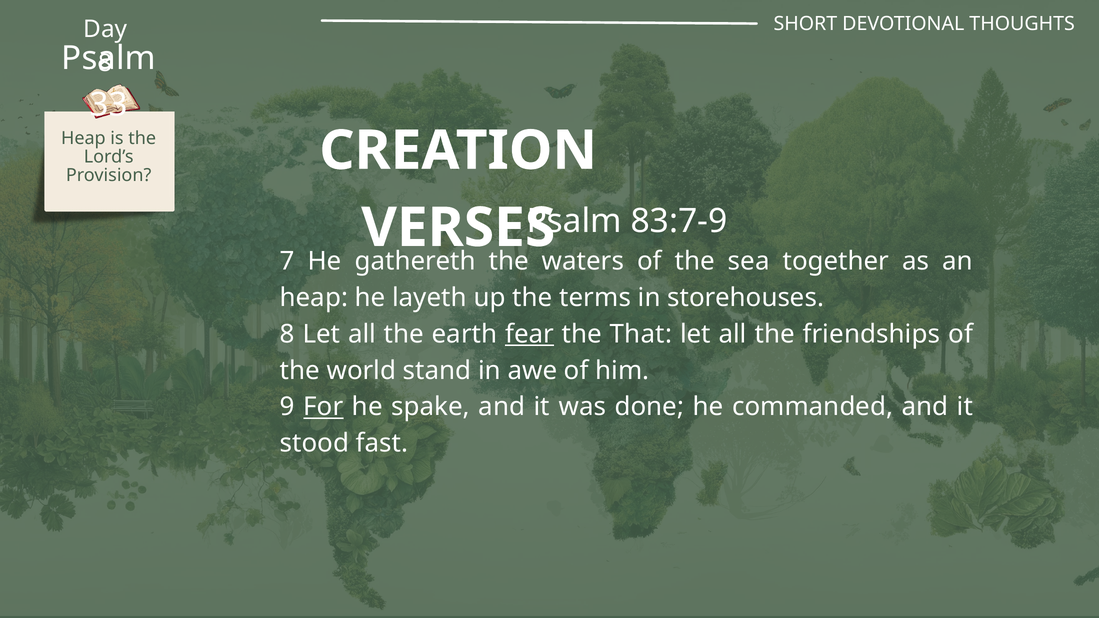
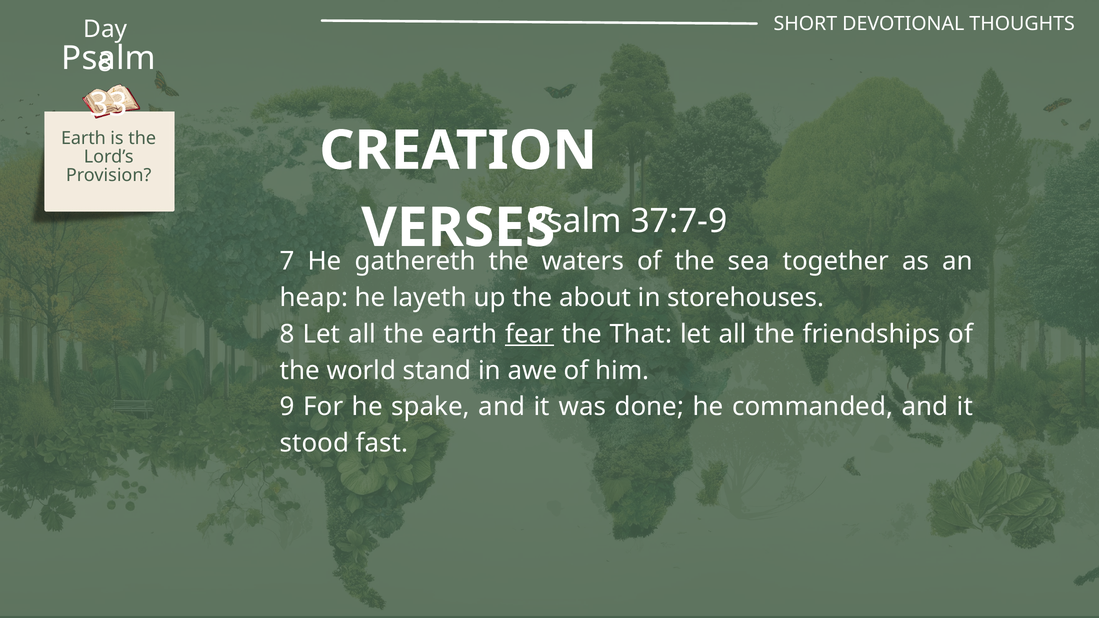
Heap at (83, 139): Heap -> Earth
83:7-9: 83:7-9 -> 37:7-9
terms: terms -> about
For underline: present -> none
